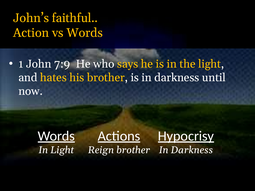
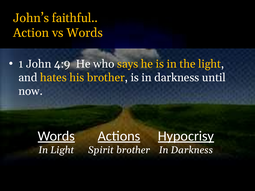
7:9: 7:9 -> 4:9
Reign: Reign -> Spirit
